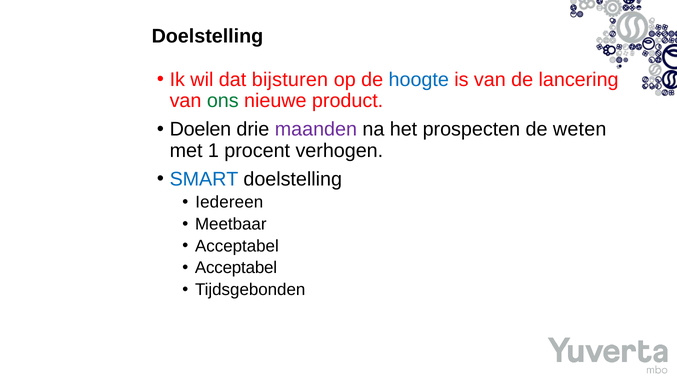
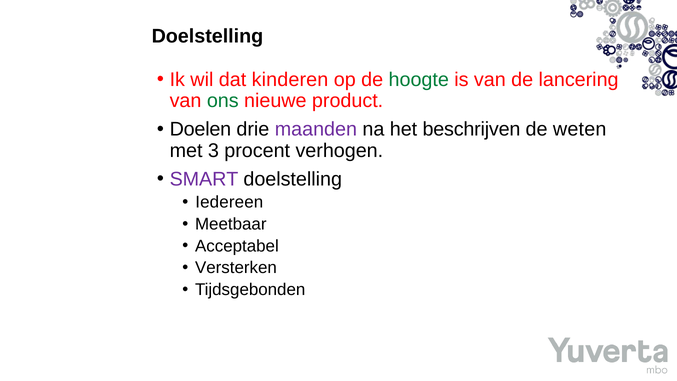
bijsturen: bijsturen -> kinderen
hoogte colour: blue -> green
prospecten: prospecten -> beschrijven
1: 1 -> 3
SMART colour: blue -> purple
Acceptabel at (236, 268): Acceptabel -> Versterken
